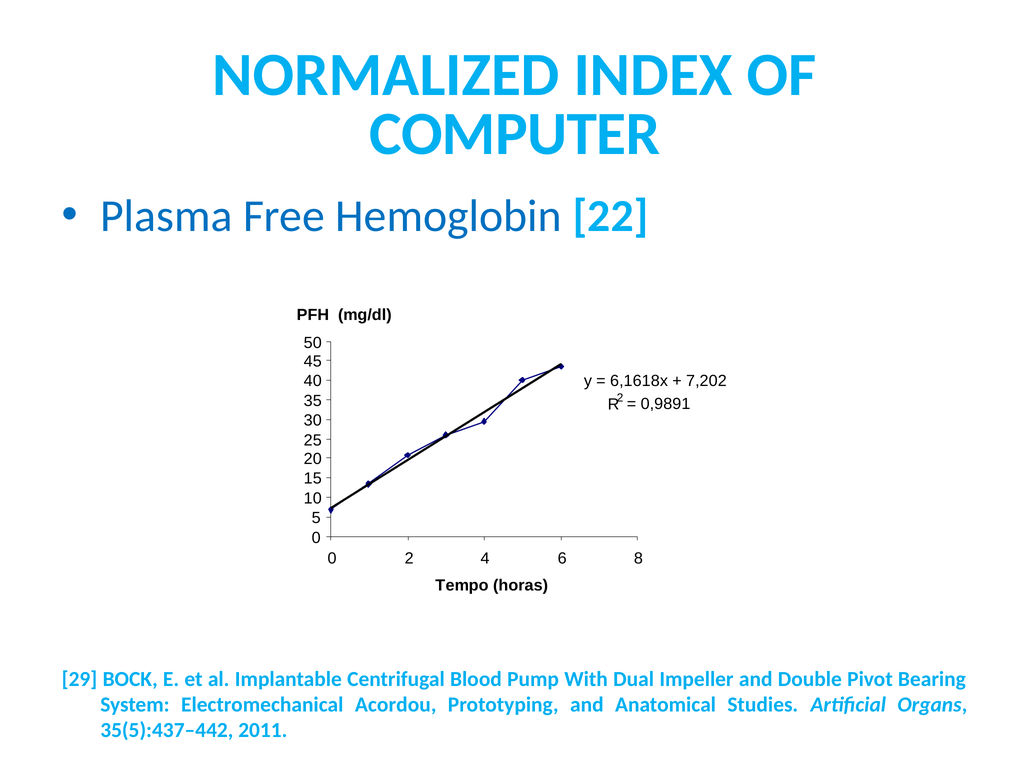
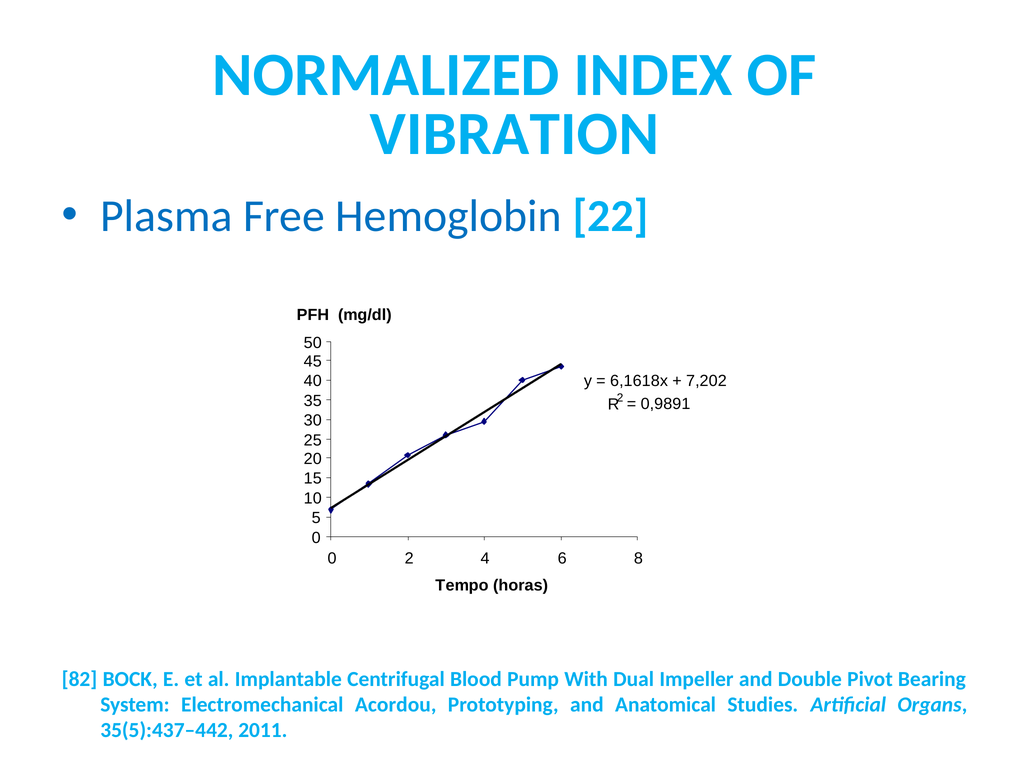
COMPUTER: COMPUTER -> VIBRATION
29: 29 -> 82
